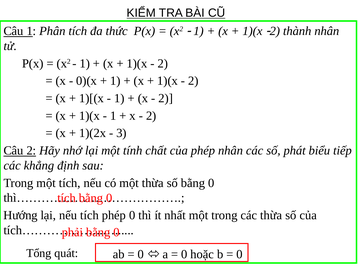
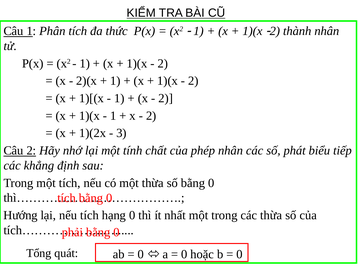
0)(x: 0)(x -> 2)(x
tích phép: phép -> hạng
